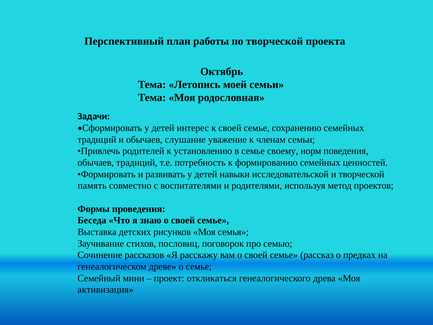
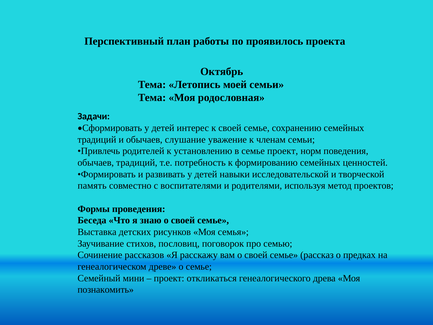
по творческой: творческой -> проявилось
семье своему: своему -> проект
активизация: активизация -> познакомить
